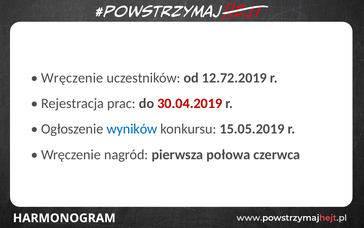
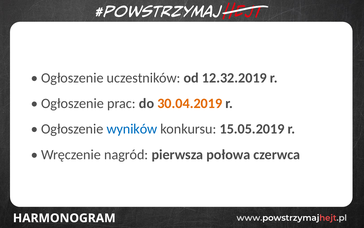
Wręczenie at (72, 78): Wręczenie -> Ogłoszenie
12.72.2019: 12.72.2019 -> 12.32.2019
Rejestracja at (73, 103): Rejestracja -> Ogłoszenie
30.04.2019 colour: red -> orange
